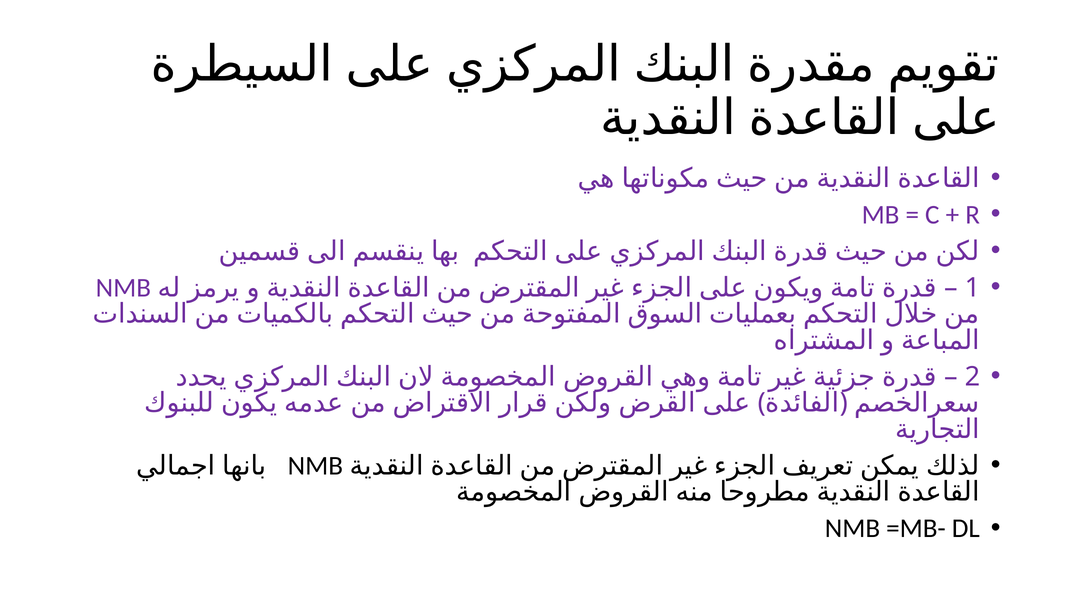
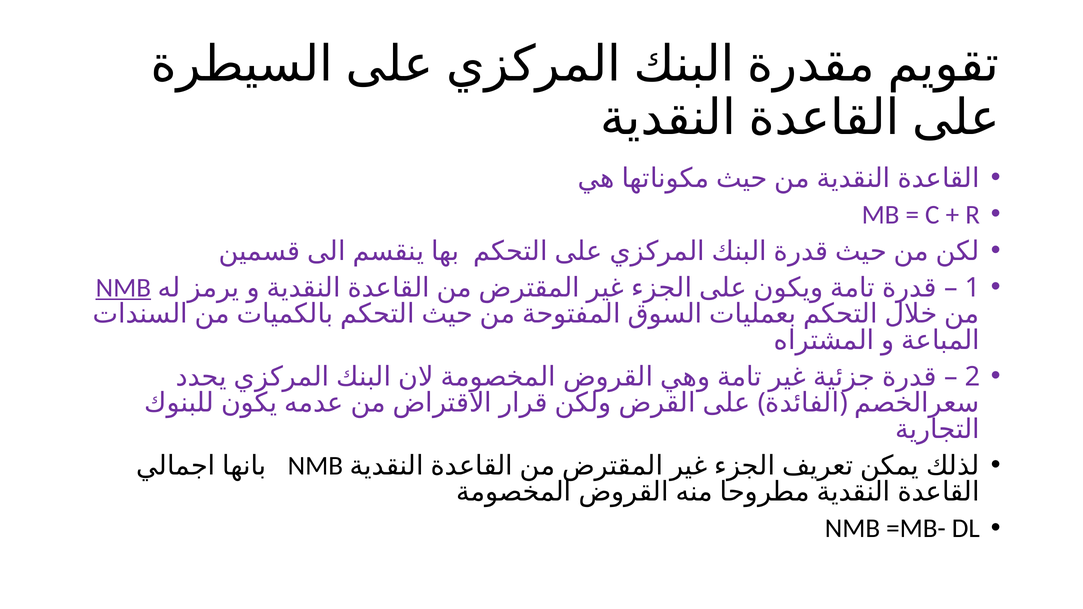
NMB at (123, 288) underline: none -> present
